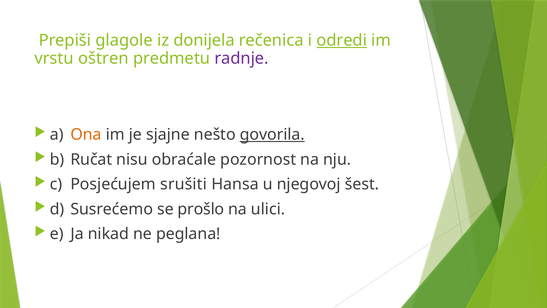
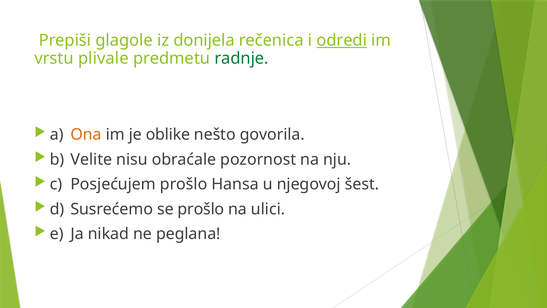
oštren: oštren -> plivale
radnje colour: purple -> green
sjajne: sjajne -> oblike
govorila underline: present -> none
Ručat: Ručat -> Velite
Posjećujem srušiti: srušiti -> prošlo
